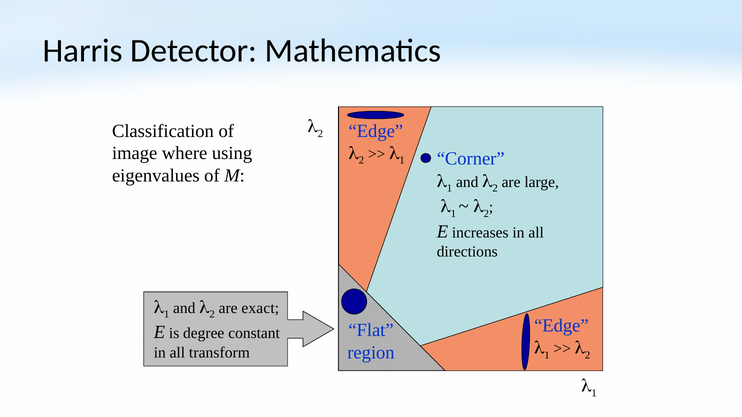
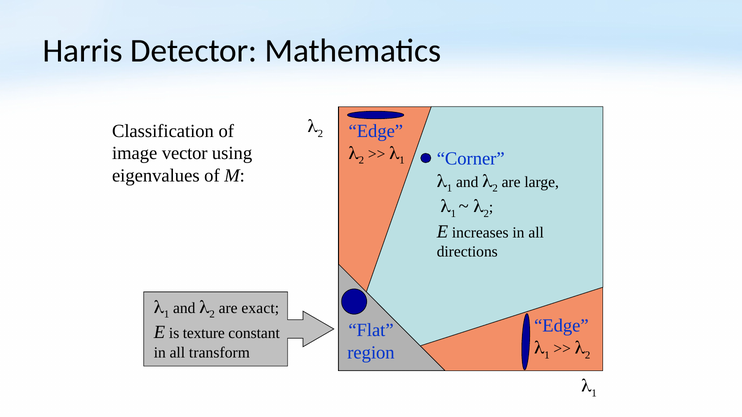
where: where -> vector
degree: degree -> texture
